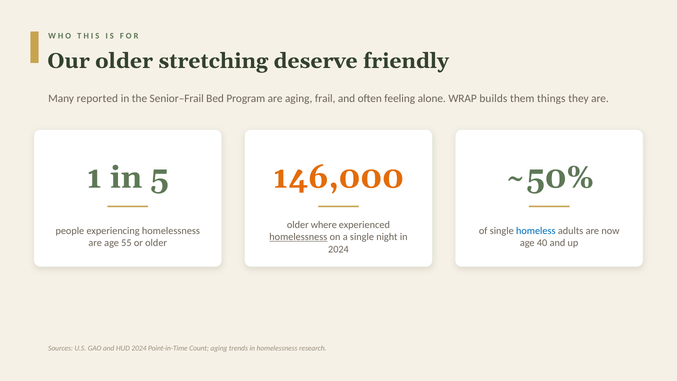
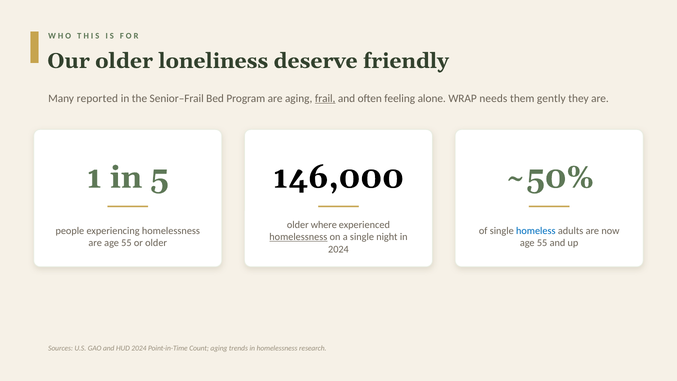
stretching: stretching -> loneliness
frail underline: none -> present
builds: builds -> needs
things: things -> gently
146,000 colour: orange -> black
40 at (542, 243): 40 -> 55
